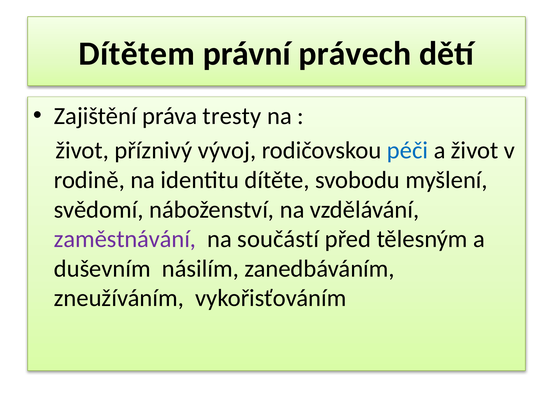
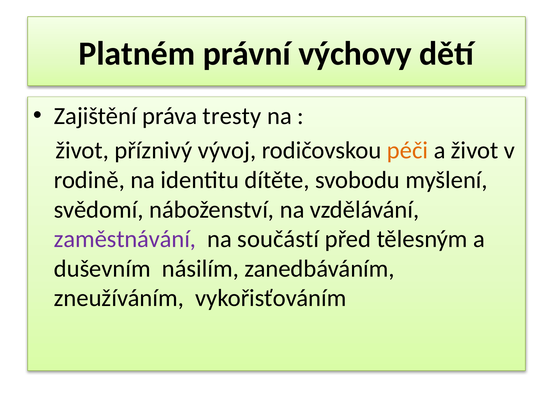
Dítětem: Dítětem -> Platném
právech: právech -> výchovy
péči colour: blue -> orange
